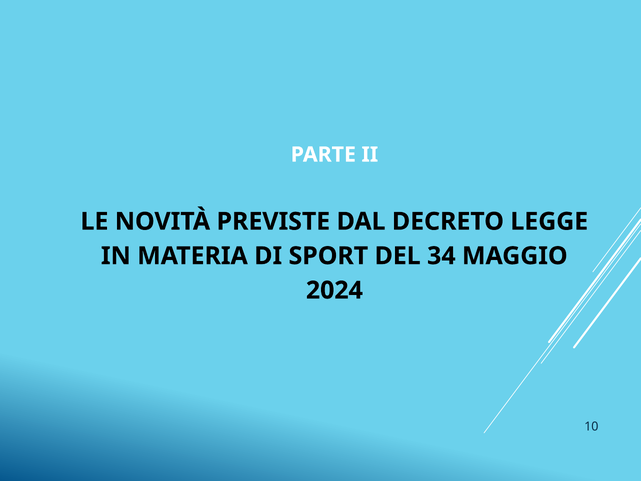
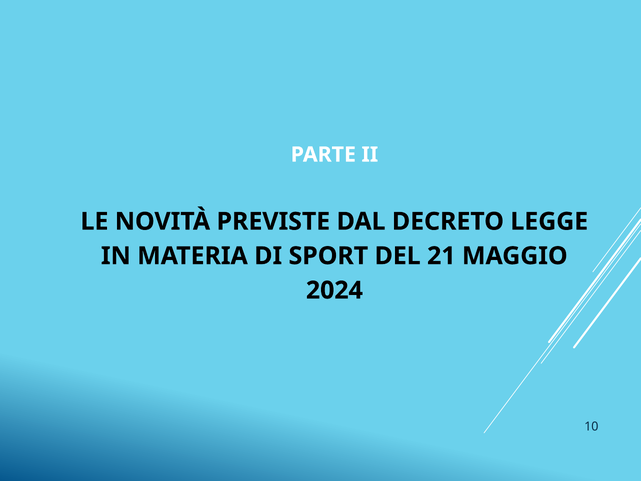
34: 34 -> 21
